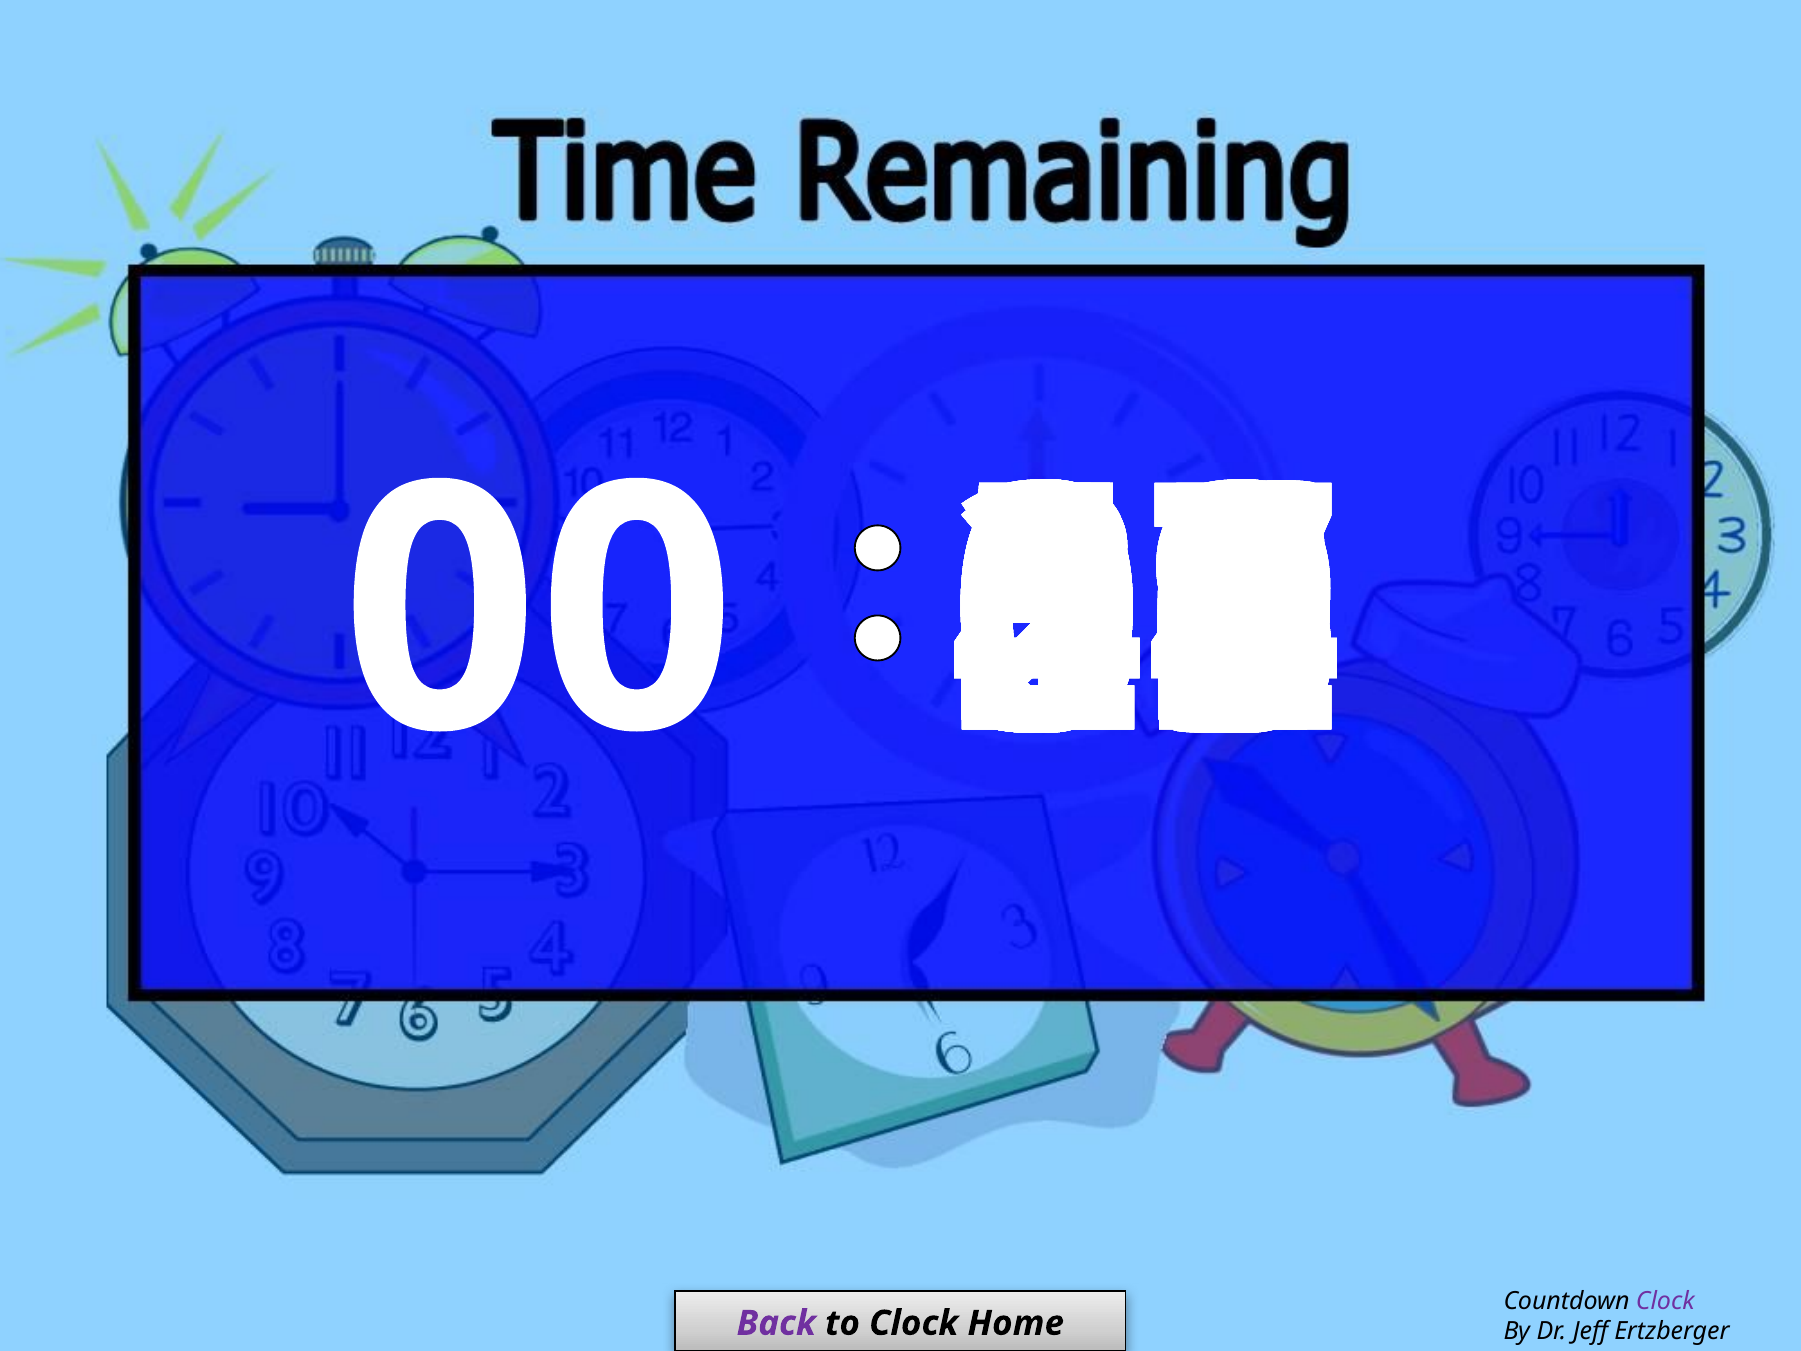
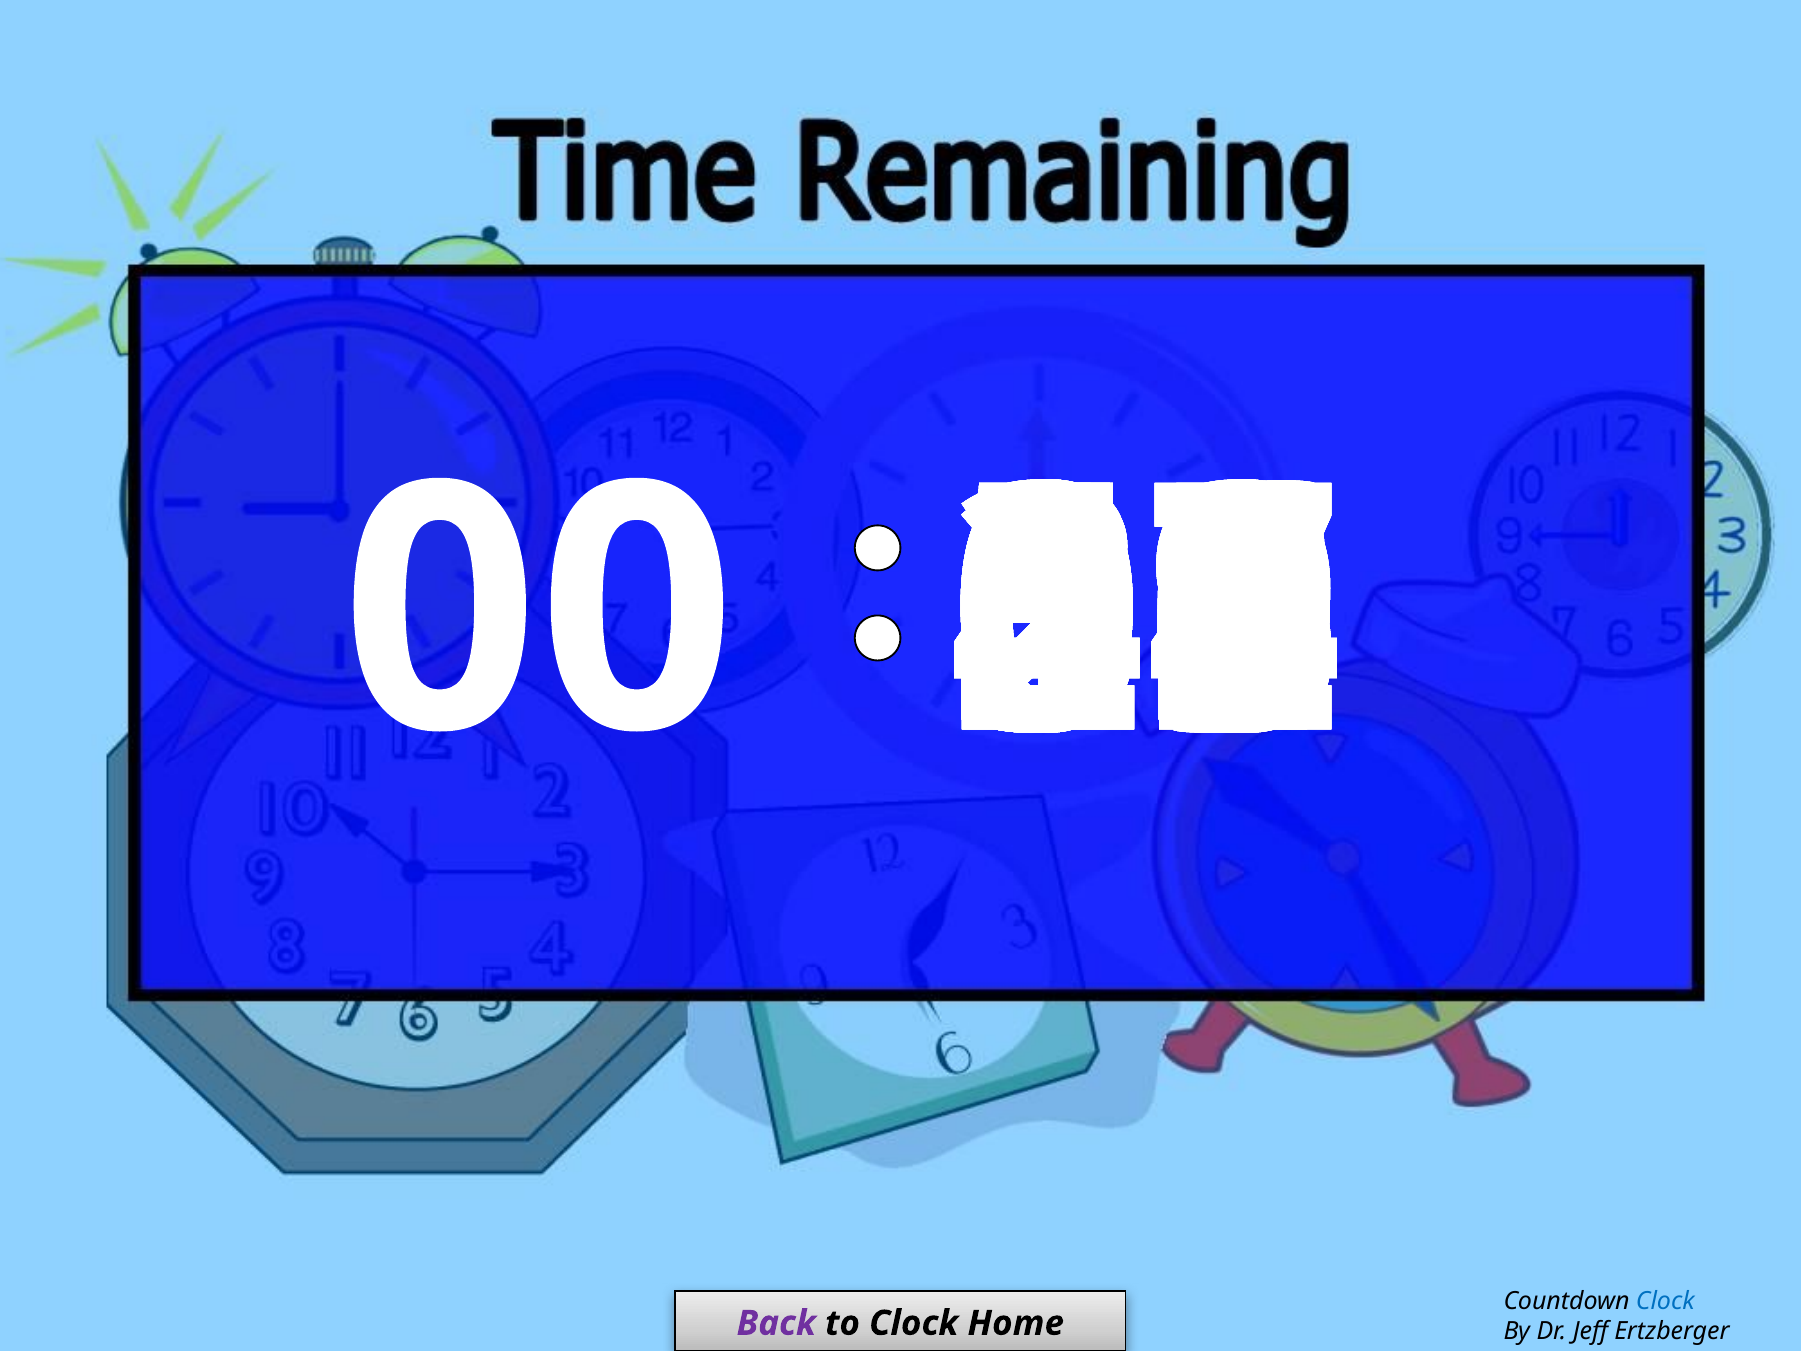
Clock at (1665, 1301) colour: purple -> blue
